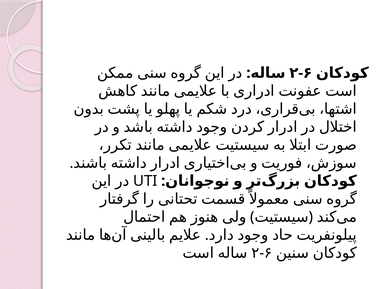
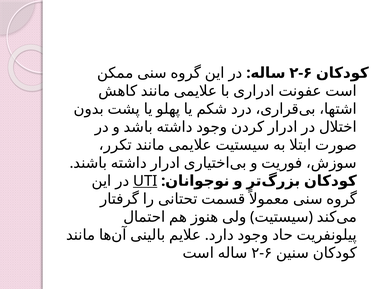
UTI underline: none -> present
